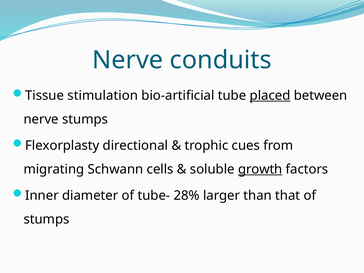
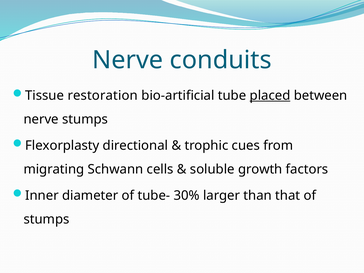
stimulation: stimulation -> restoration
growth underline: present -> none
28%: 28% -> 30%
